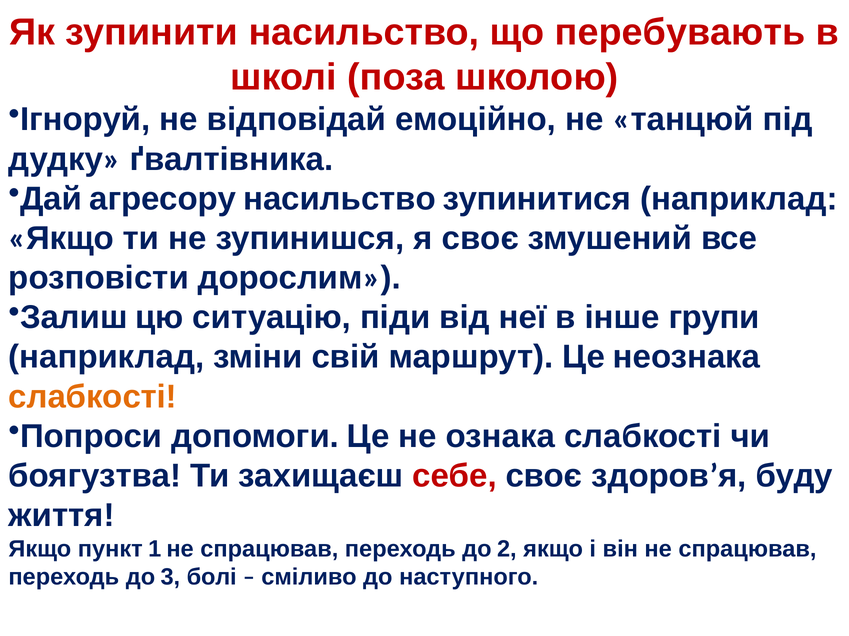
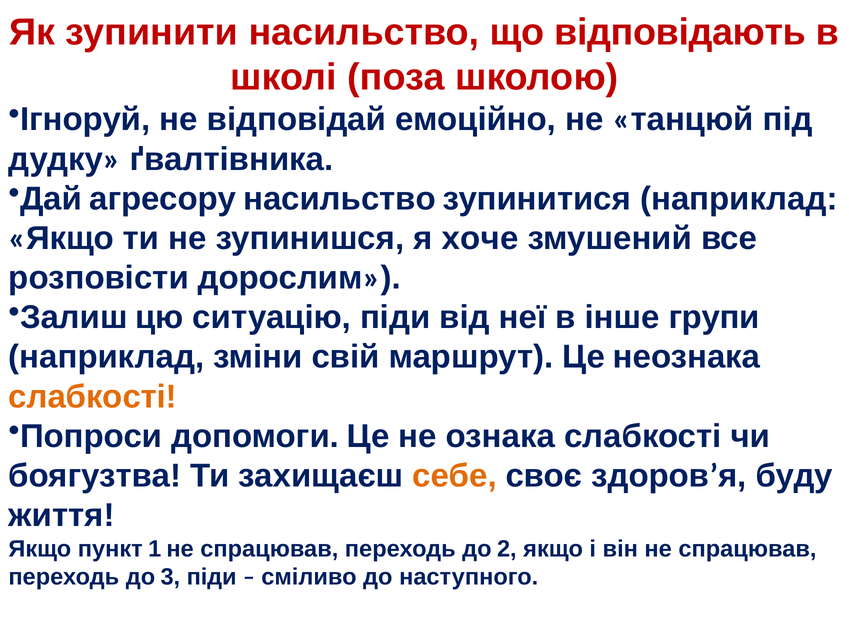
перебувають: перебувають -> відповідають
я своє: своє -> хоче
себе colour: red -> orange
3 болі: болі -> піди
